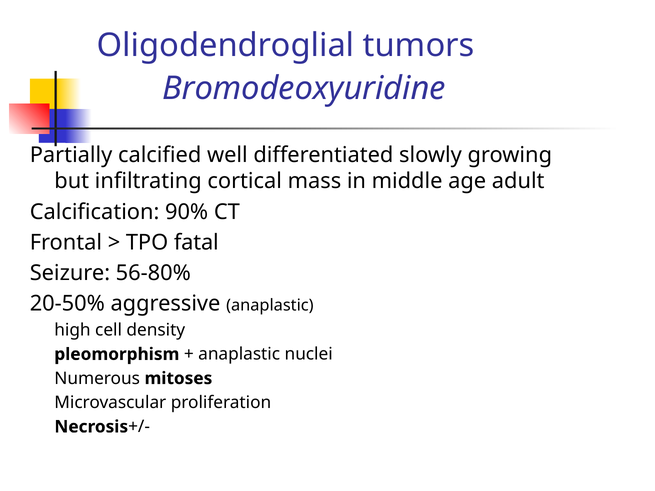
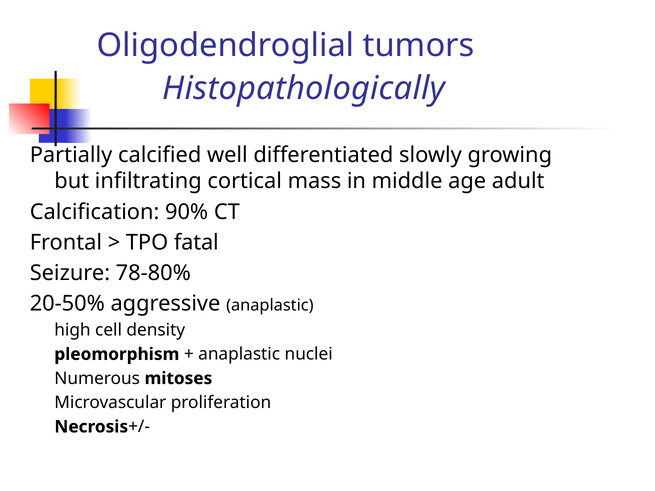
Bromodeoxyuridine: Bromodeoxyuridine -> Histopathologically
56-80%: 56-80% -> 78-80%
